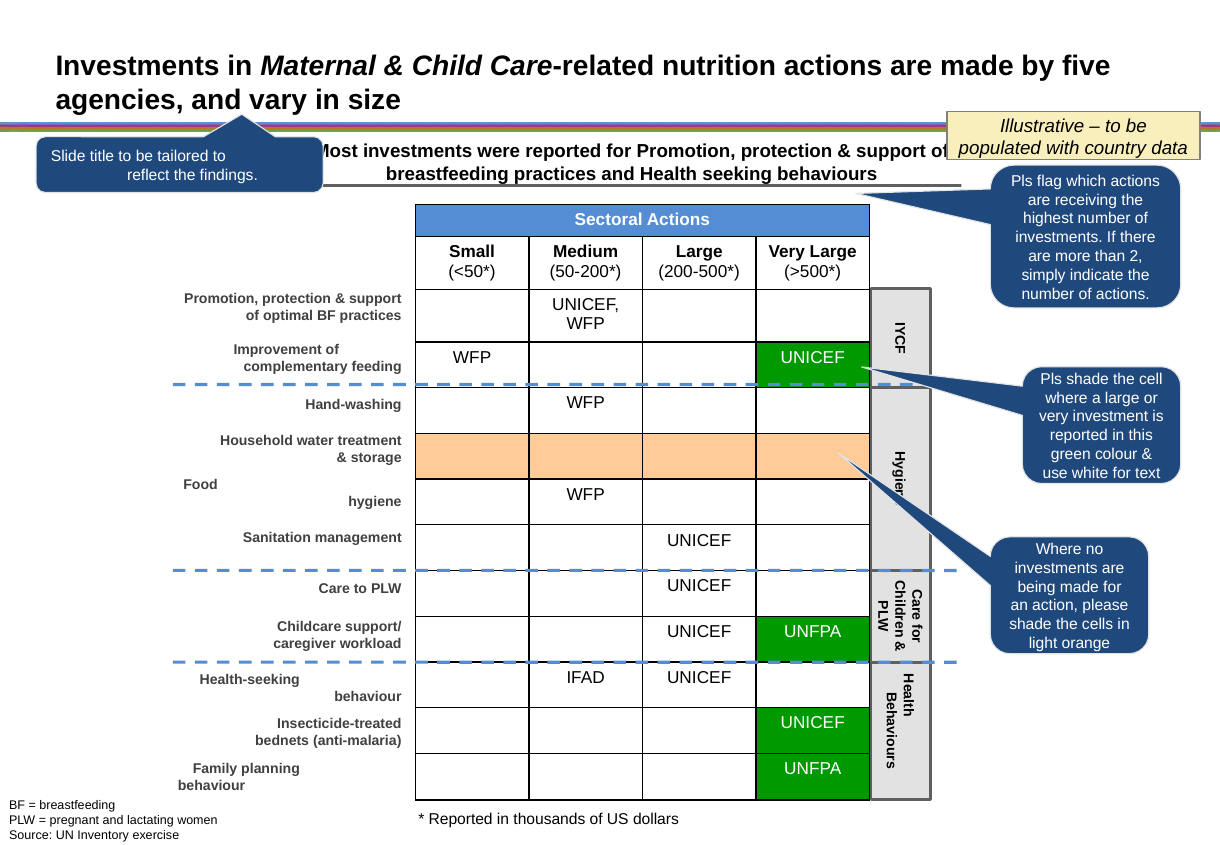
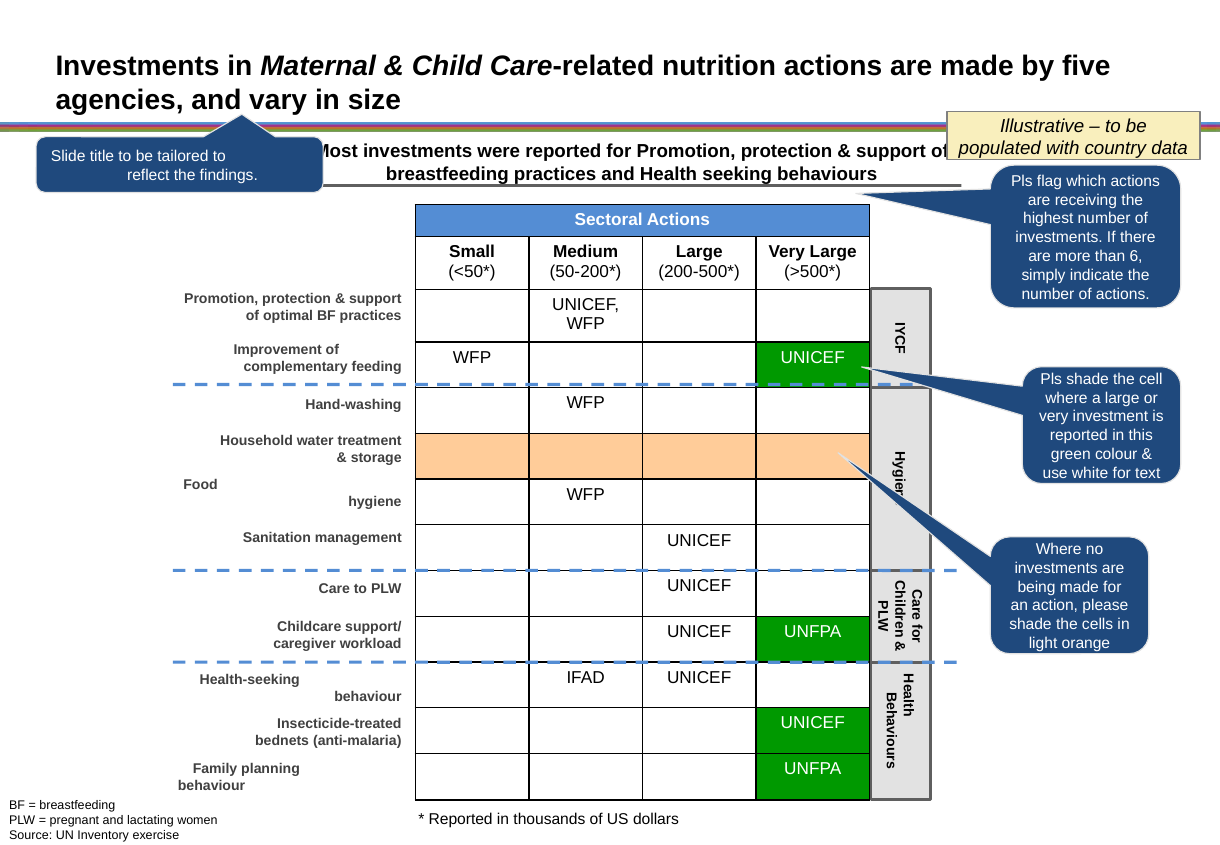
2: 2 -> 6
